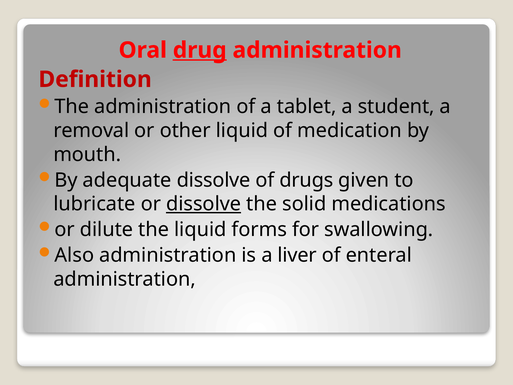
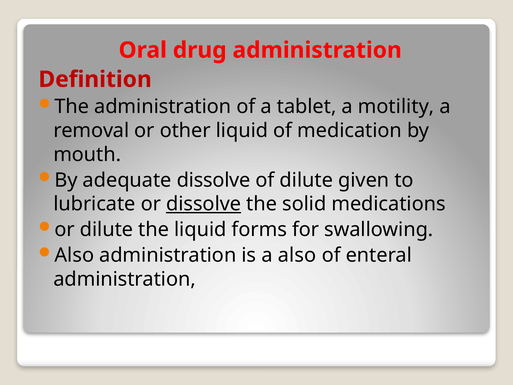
drug underline: present -> none
student: student -> motility
of drugs: drugs -> dilute
a liver: liver -> also
